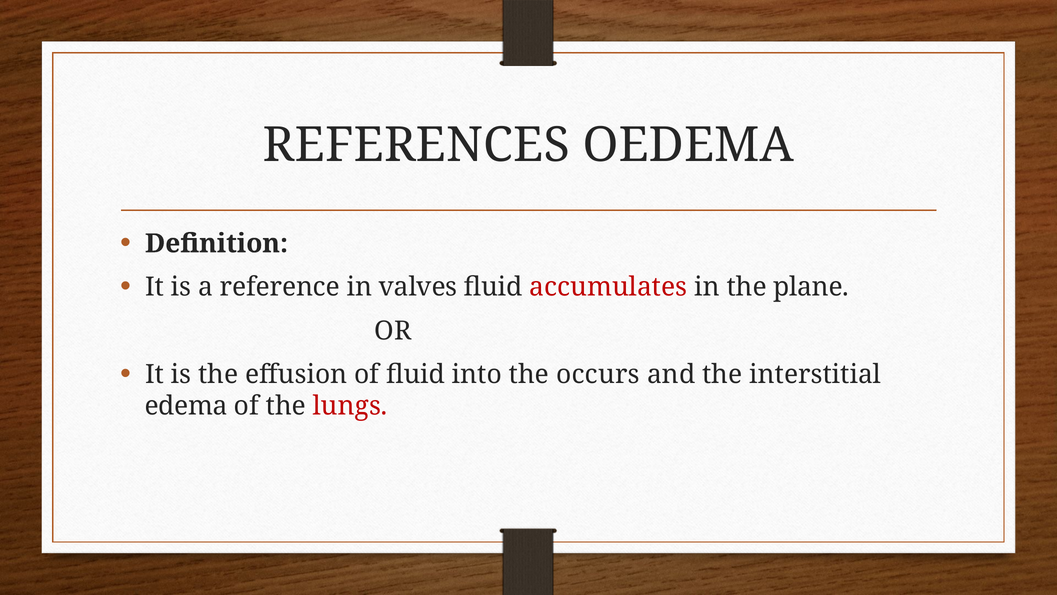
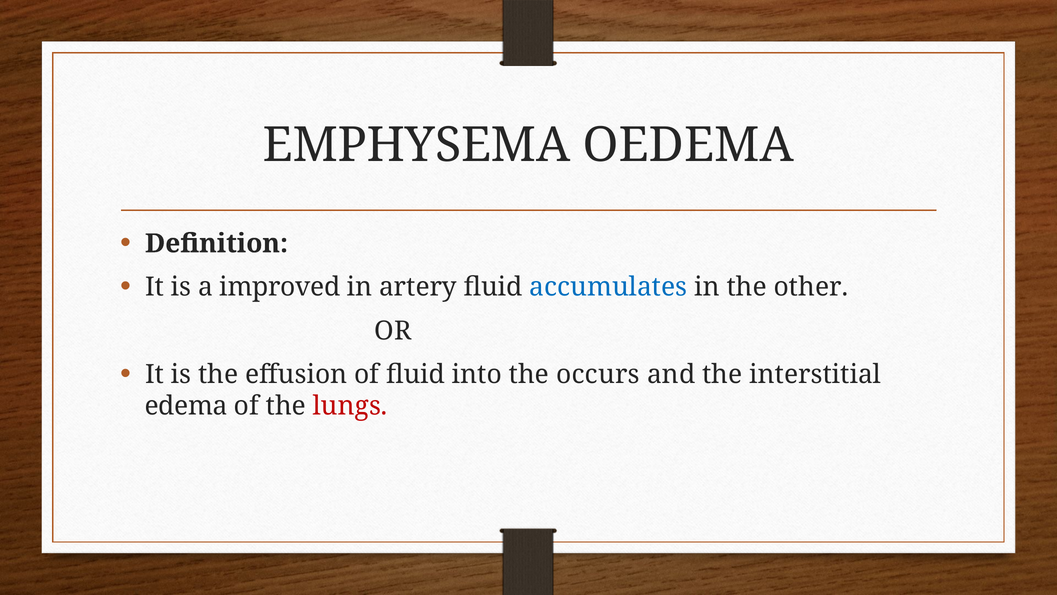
REFERENCES: REFERENCES -> EMPHYSEMA
reference: reference -> improved
valves: valves -> artery
accumulates colour: red -> blue
plane: plane -> other
